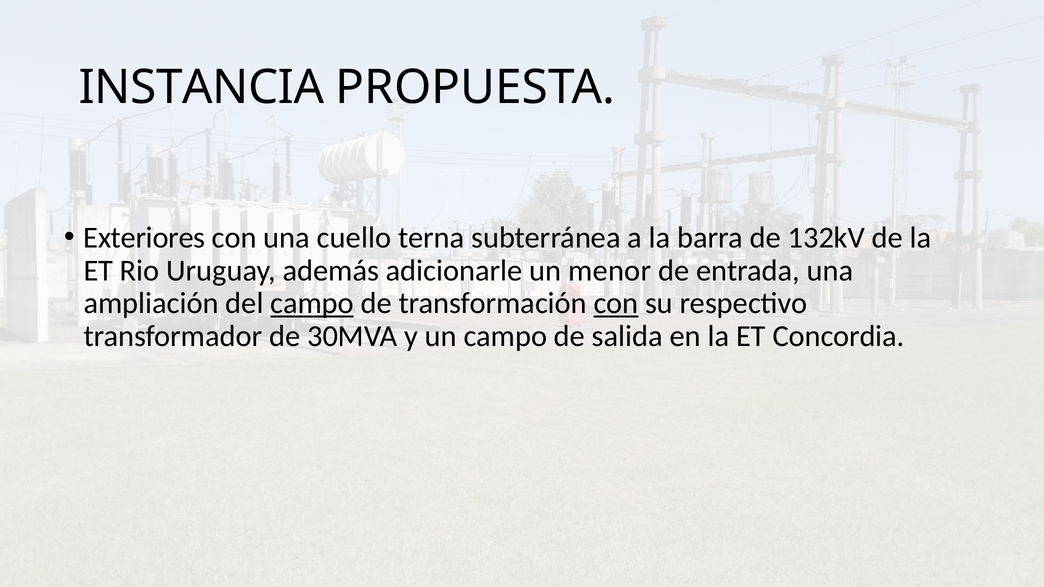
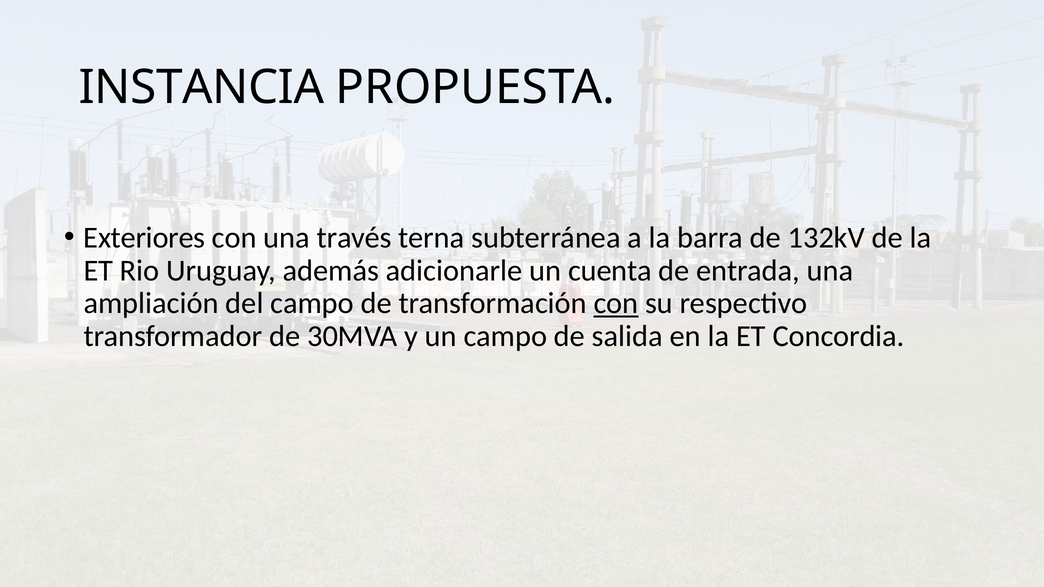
cuello: cuello -> través
menor: menor -> cuenta
campo at (312, 304) underline: present -> none
